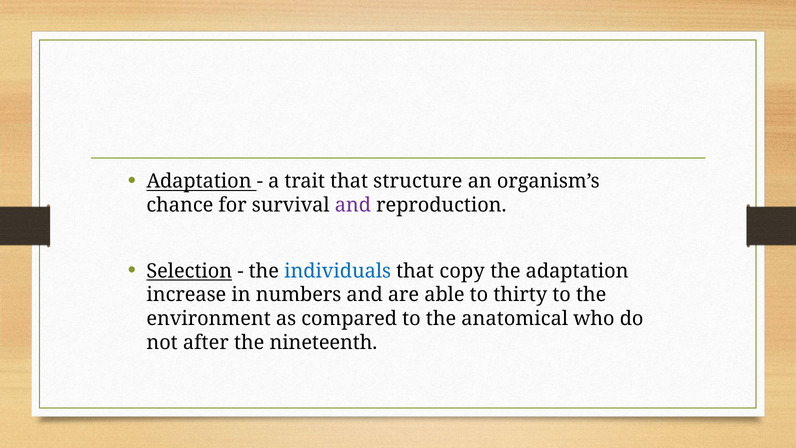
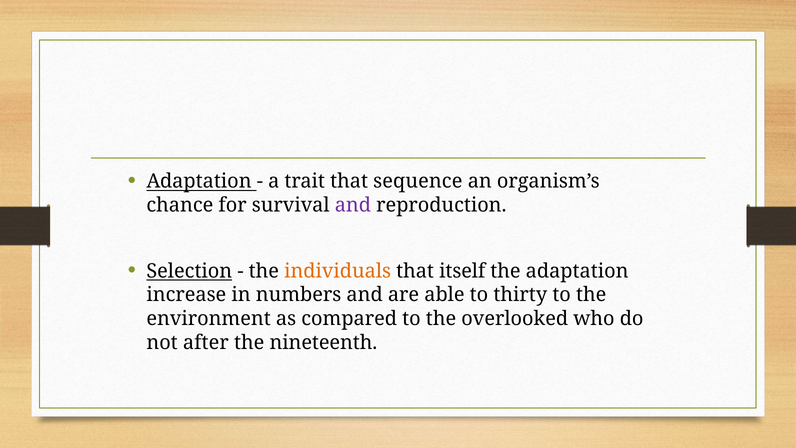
structure: structure -> sequence
individuals colour: blue -> orange
copy: copy -> itself
anatomical: anatomical -> overlooked
